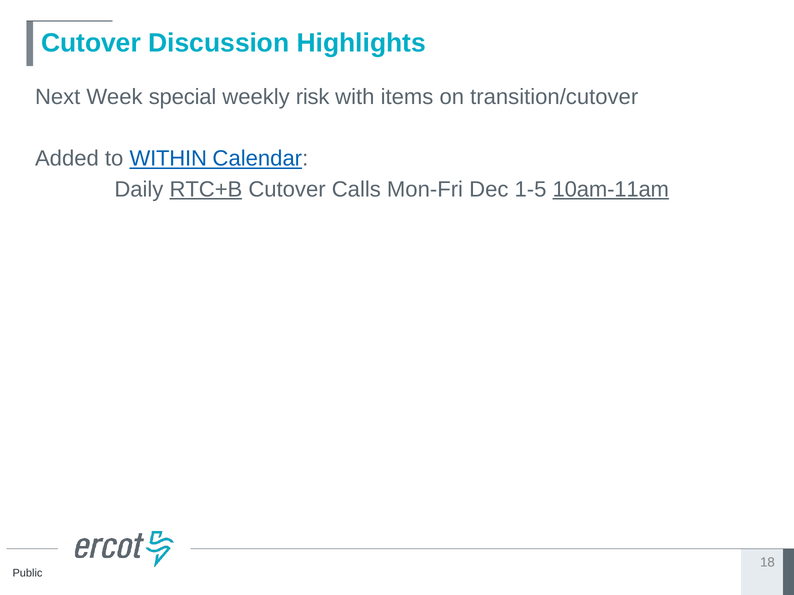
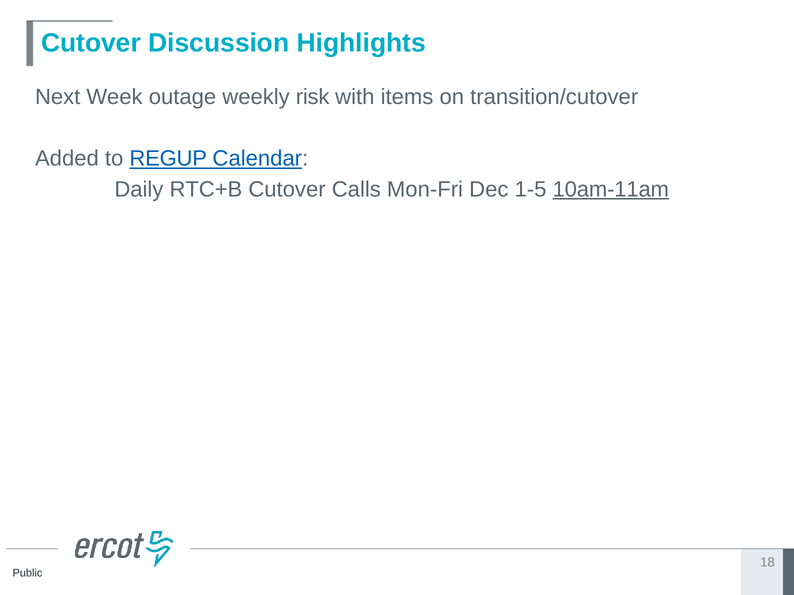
special: special -> outage
WITHIN: WITHIN -> REGUP
RTC+B underline: present -> none
